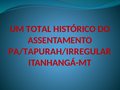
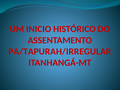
TOTAL: TOTAL -> INICIO
